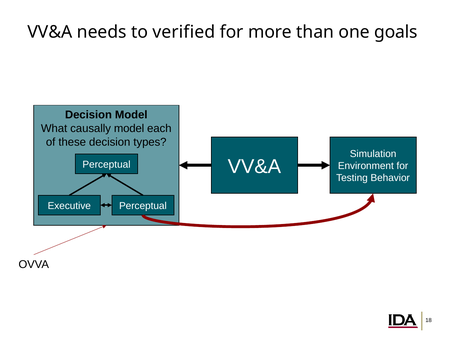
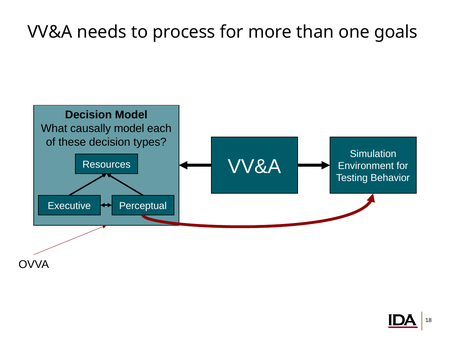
verified: verified -> process
Perceptual at (106, 164): Perceptual -> Resources
